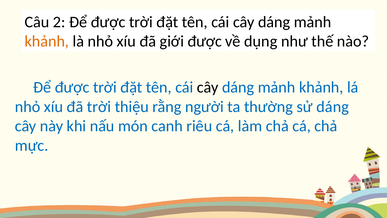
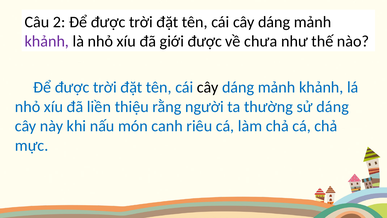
khảnh at (47, 41) colour: orange -> purple
dụng: dụng -> chưa
đã trời: trời -> liền
